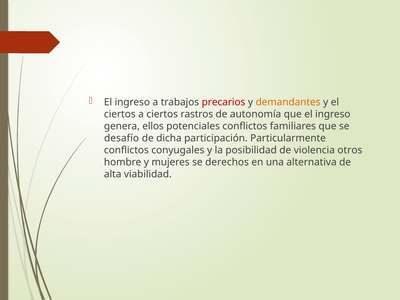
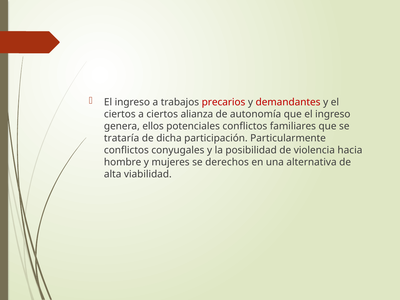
demandantes colour: orange -> red
rastros: rastros -> alianza
desafío: desafío -> trataría
otros: otros -> hacia
